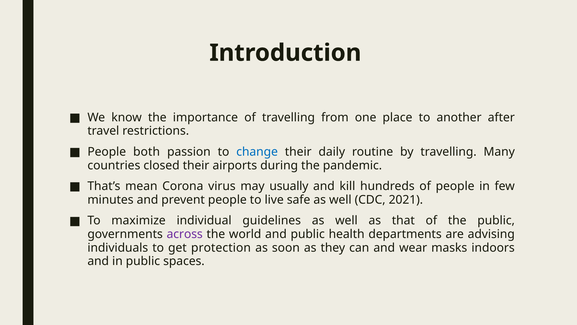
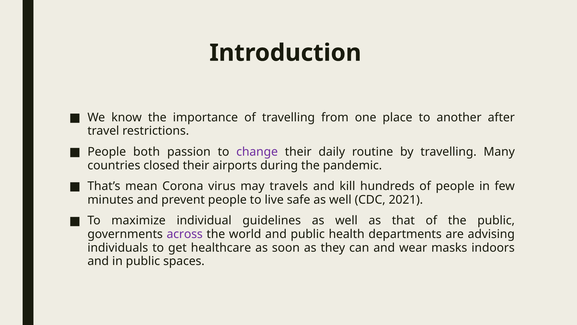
change colour: blue -> purple
usually: usually -> travels
protection: protection -> healthcare
